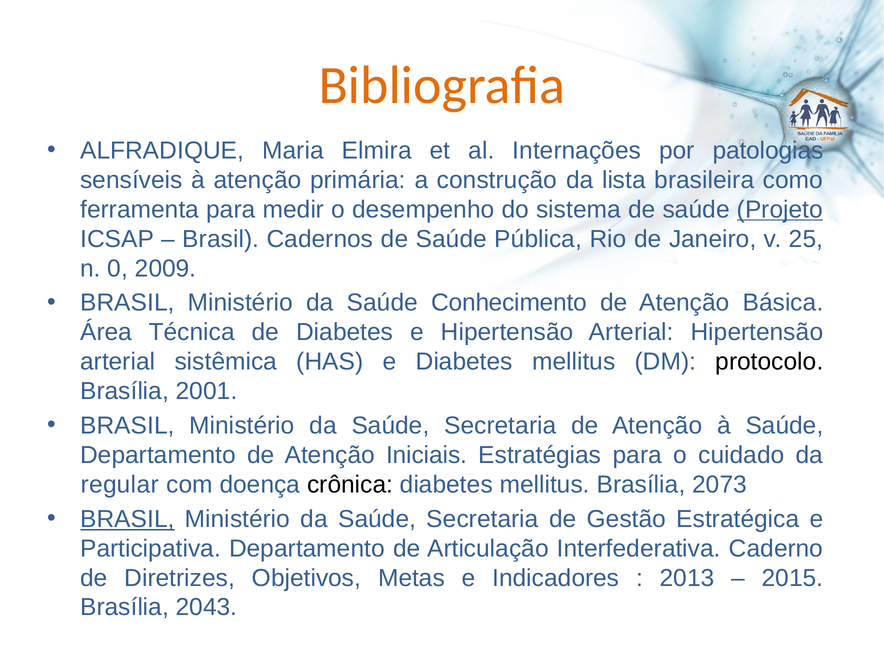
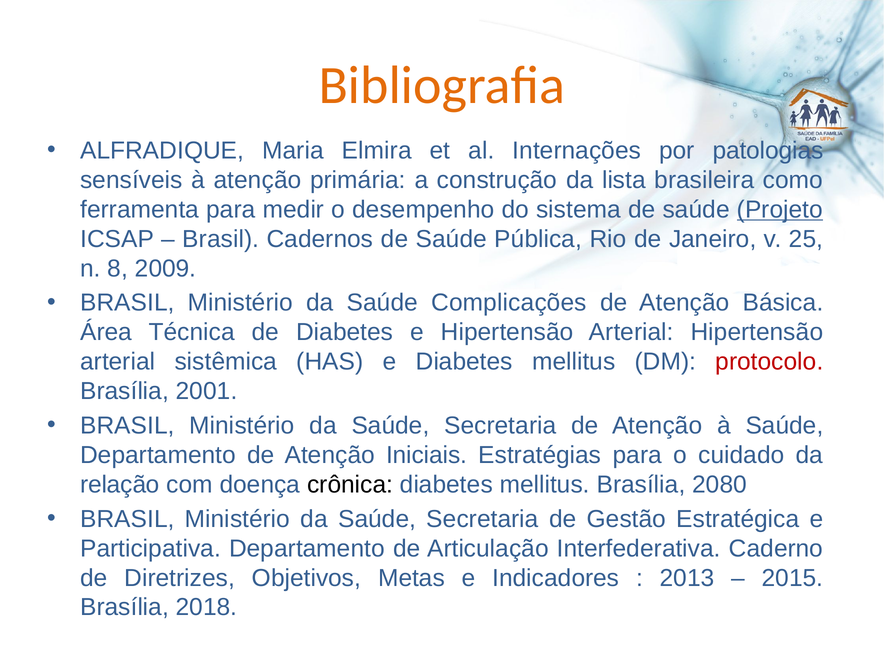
0: 0 -> 8
Conhecimento: Conhecimento -> Complicações
protocolo colour: black -> red
regular: regular -> relação
2073: 2073 -> 2080
BRASIL at (127, 519) underline: present -> none
2043: 2043 -> 2018
